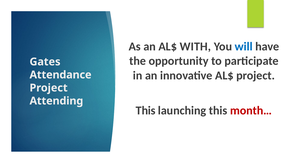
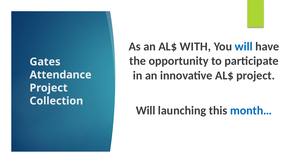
Attending: Attending -> Collection
This at (146, 110): This -> Will
month… colour: red -> blue
